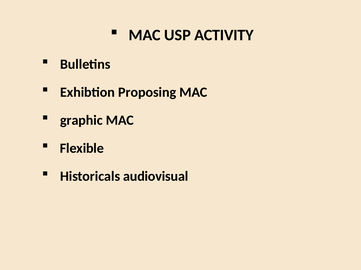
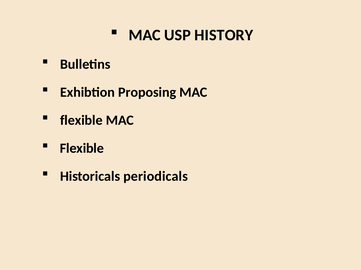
ACTIVITY: ACTIVITY -> HISTORY
graphic at (81, 121): graphic -> flexible
audiovisual: audiovisual -> periodicals
